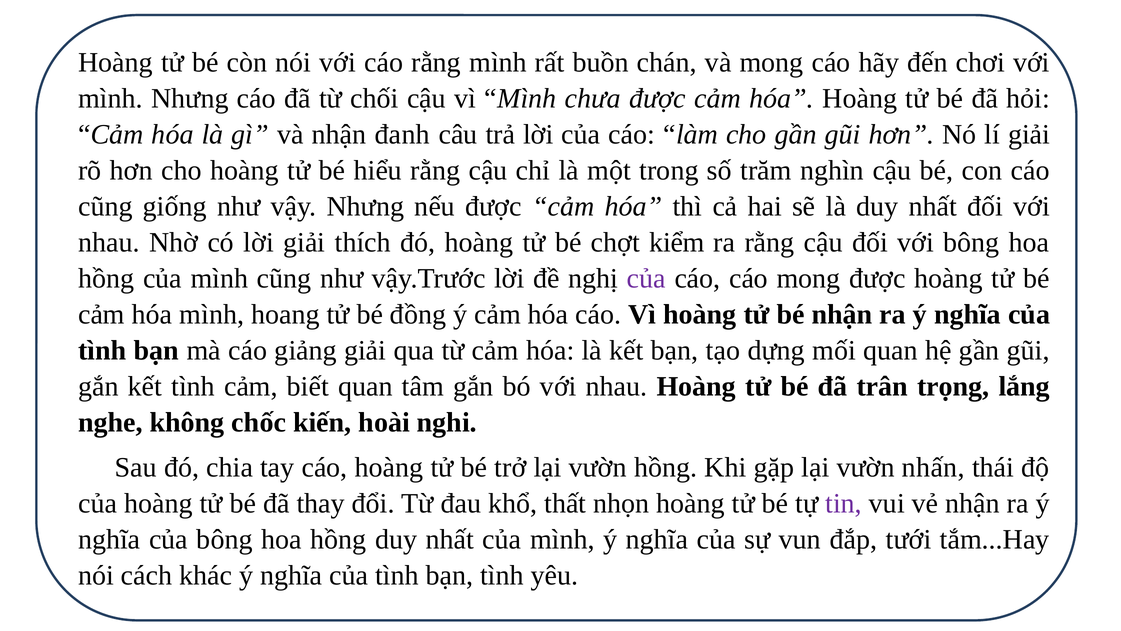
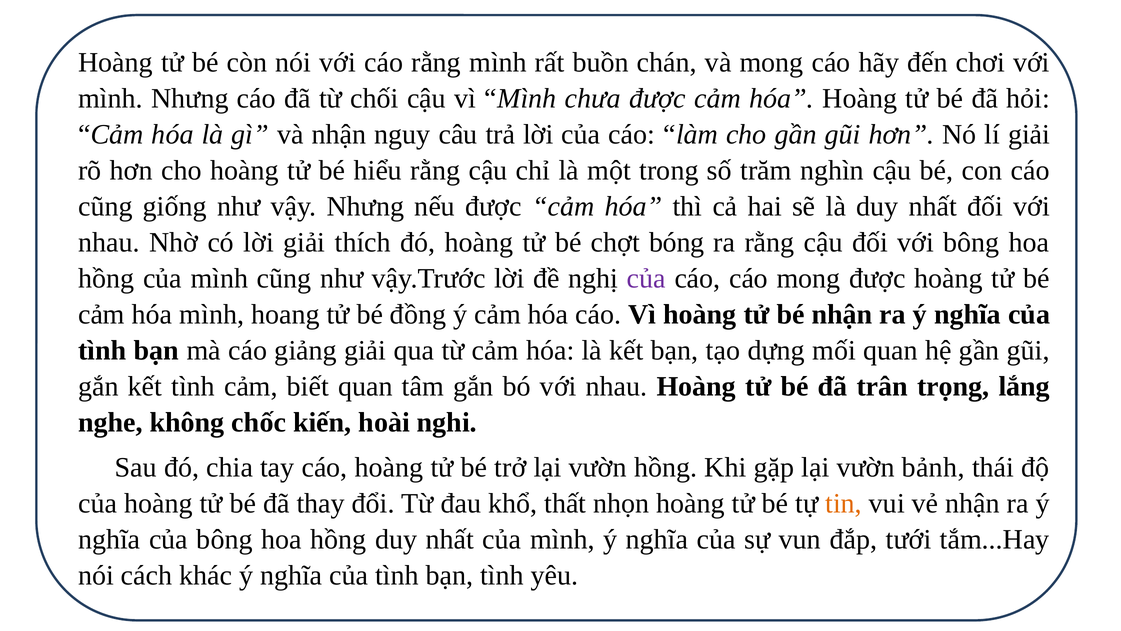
đanh: đanh -> nguy
kiểm: kiểm -> bóng
nhấn: nhấn -> bảnh
tin colour: purple -> orange
